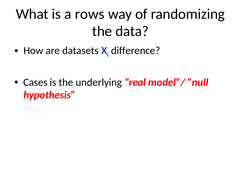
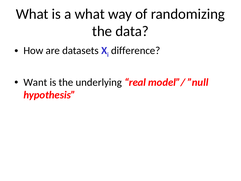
a rows: rows -> what
Cases: Cases -> Want
